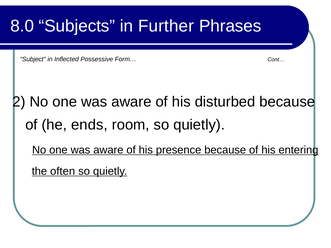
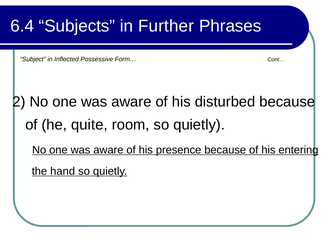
8.0: 8.0 -> 6.4
ends: ends -> quite
often: often -> hand
